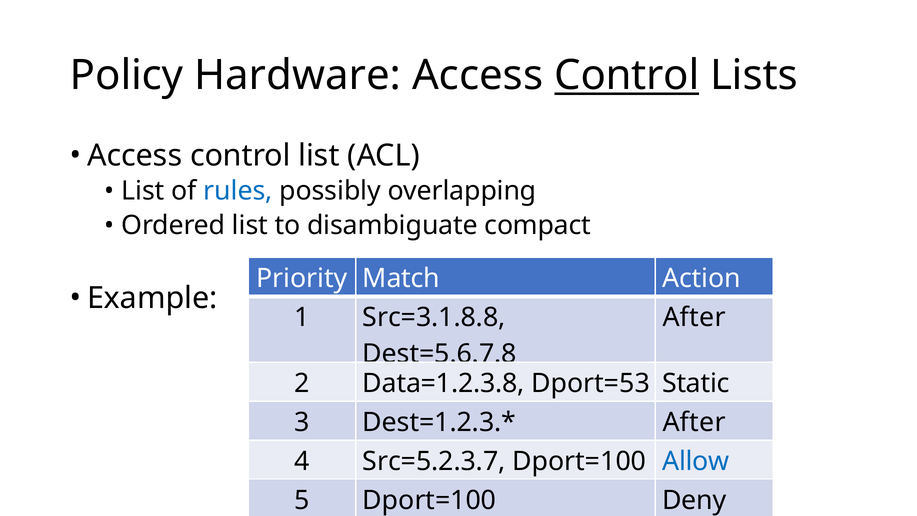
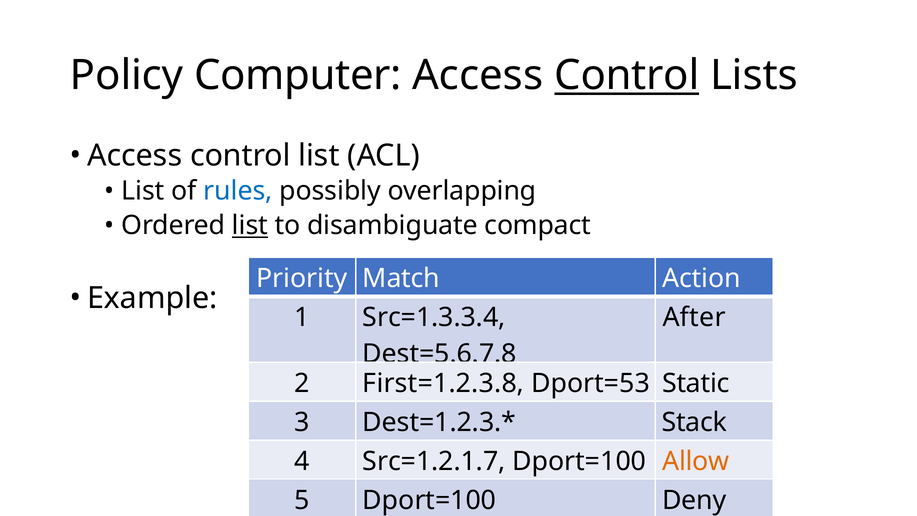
Hardware: Hardware -> Computer
list at (250, 225) underline: none -> present
Src=3.1.8.8: Src=3.1.8.8 -> Src=1.3.3.4
Data=1.2.3.8: Data=1.2.3.8 -> First=1.2.3.8
After at (694, 422): After -> Stack
Src=5.2.3.7: Src=5.2.3.7 -> Src=1.2.1.7
Allow colour: blue -> orange
